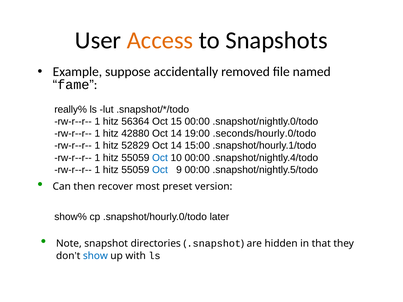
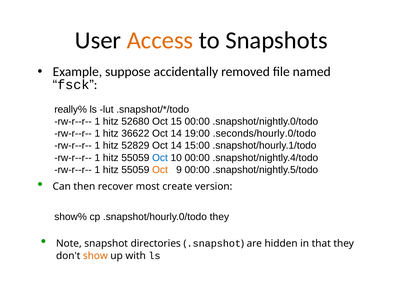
fame: fame -> fsck
56364: 56364 -> 52680
42880: 42880 -> 36622
Oct at (160, 170) colour: blue -> orange
preset: preset -> create
.snapshot/hourly.0/todo later: later -> they
show colour: blue -> orange
